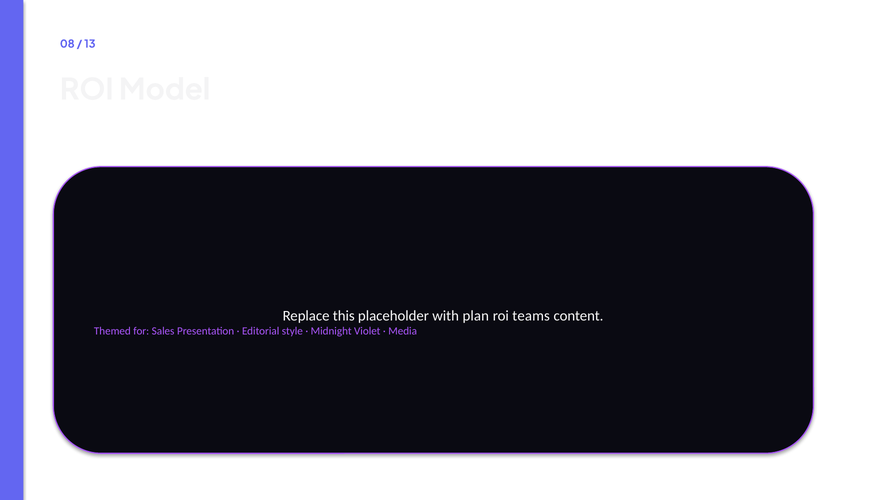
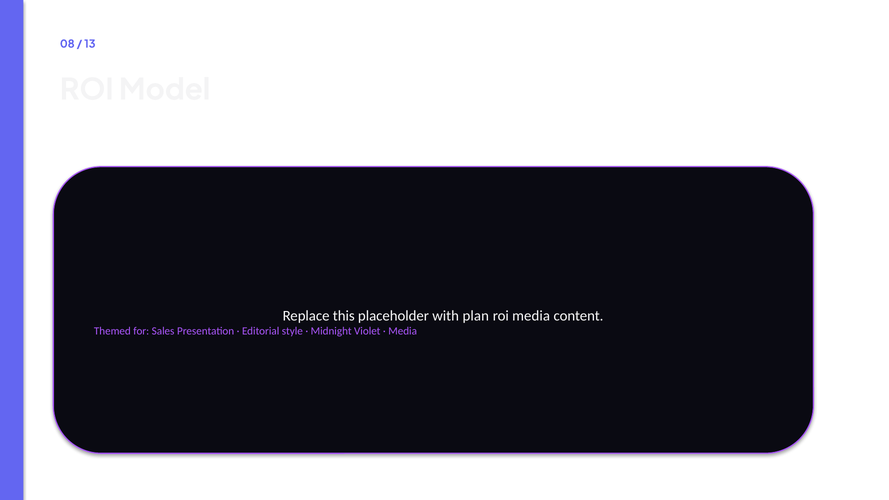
roi teams: teams -> media
